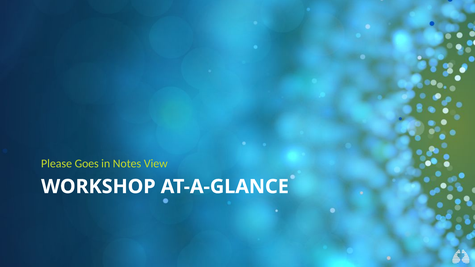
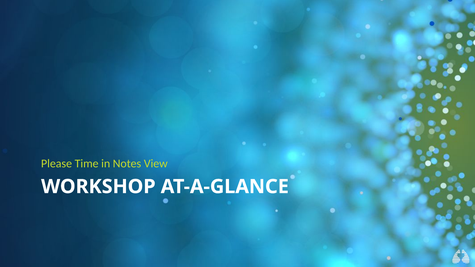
Goes: Goes -> Time
